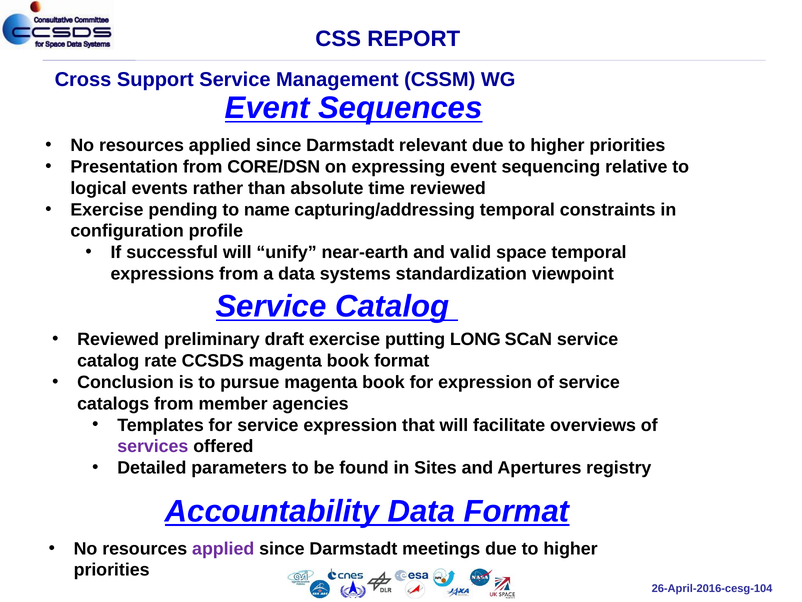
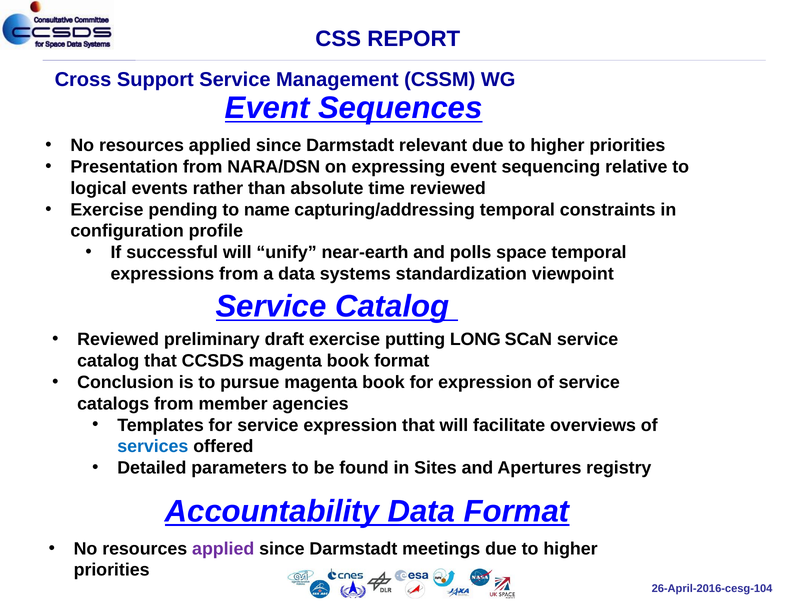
CORE/DSN: CORE/DSN -> NARA/DSN
valid: valid -> polls
catalog rate: rate -> that
services colour: purple -> blue
